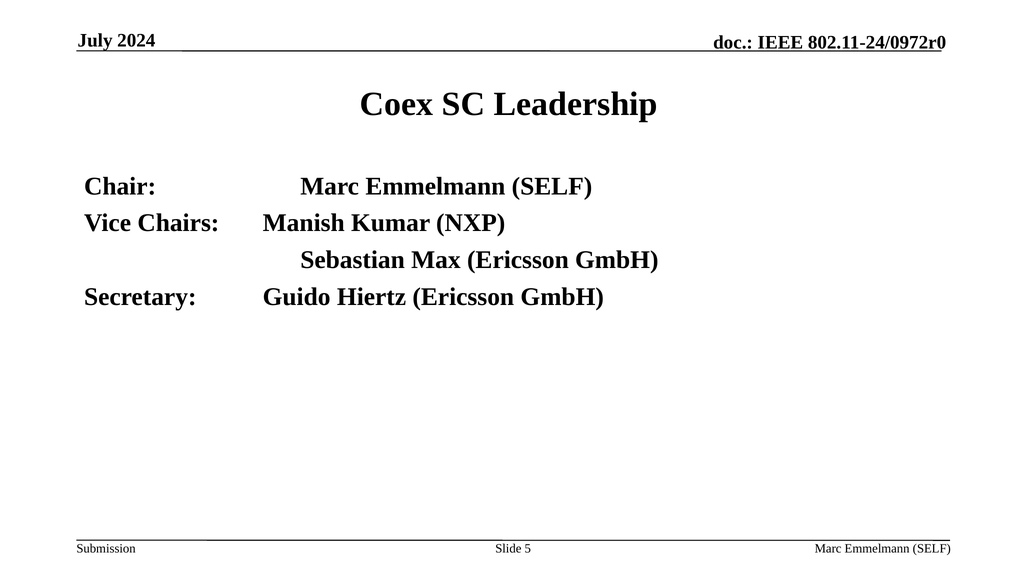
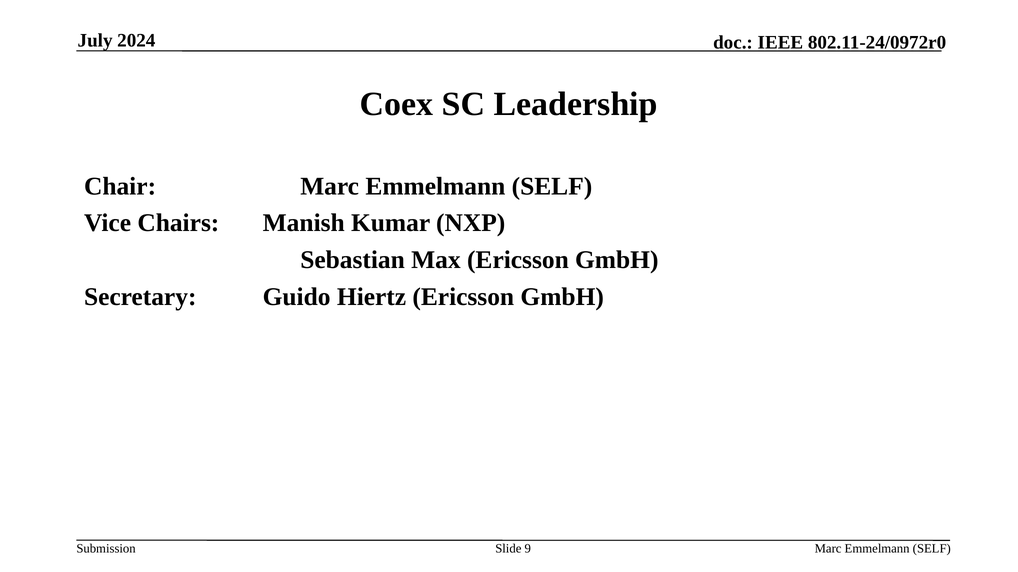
5: 5 -> 9
